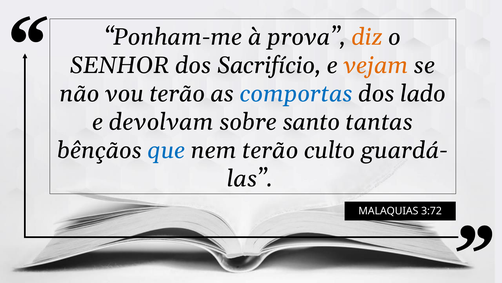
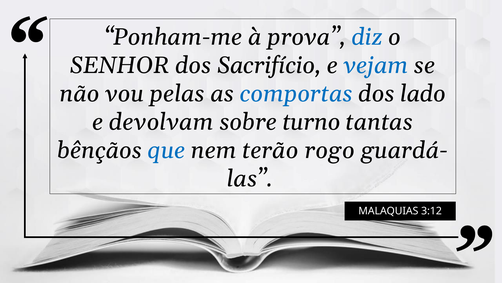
diz colour: orange -> blue
vejam colour: orange -> blue
vou terão: terão -> pelas
santo: santo -> turno
culto: culto -> rogo
3:72: 3:72 -> 3:12
